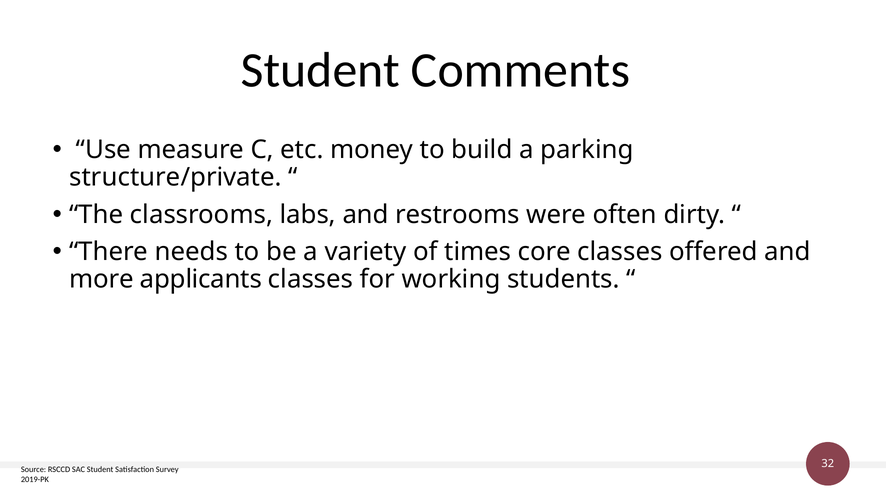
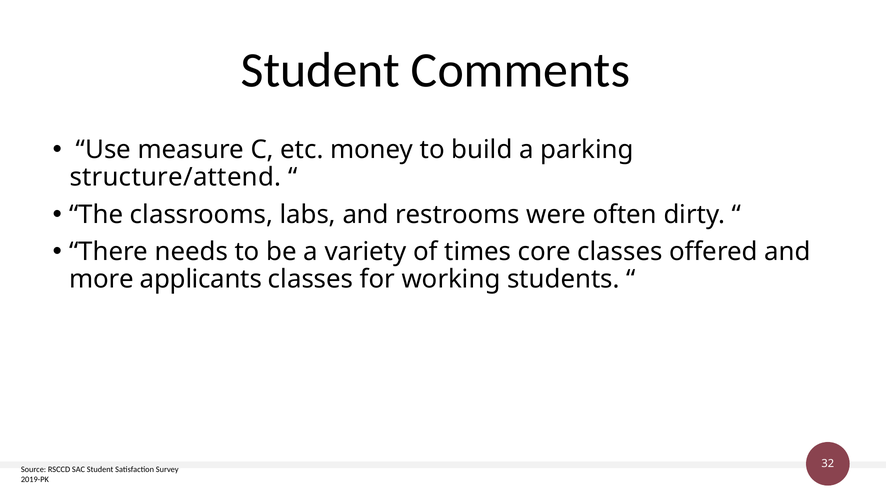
structure/private: structure/private -> structure/attend
